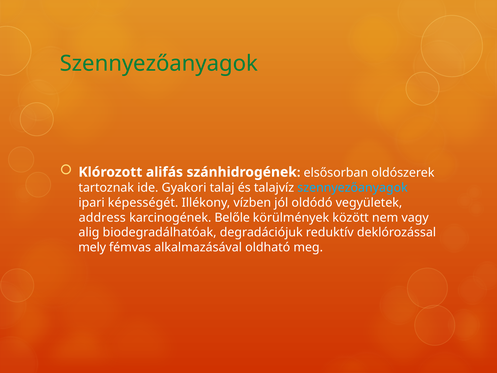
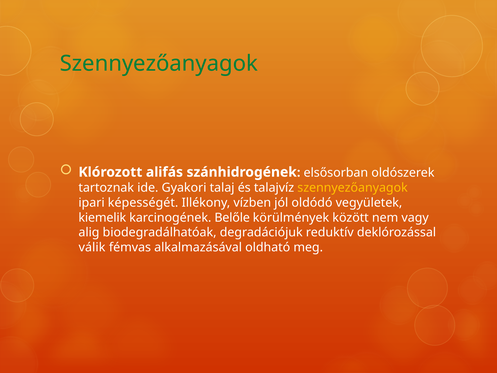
szennyezőanyagok at (353, 188) colour: light blue -> yellow
address: address -> kiemelik
mely: mely -> válik
